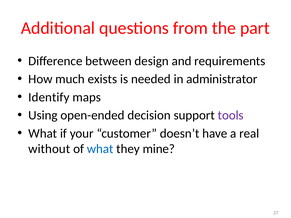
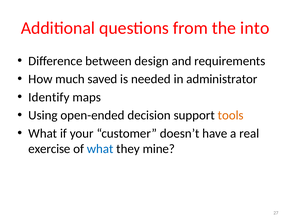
part: part -> into
exists: exists -> saved
tools colour: purple -> orange
without: without -> exercise
